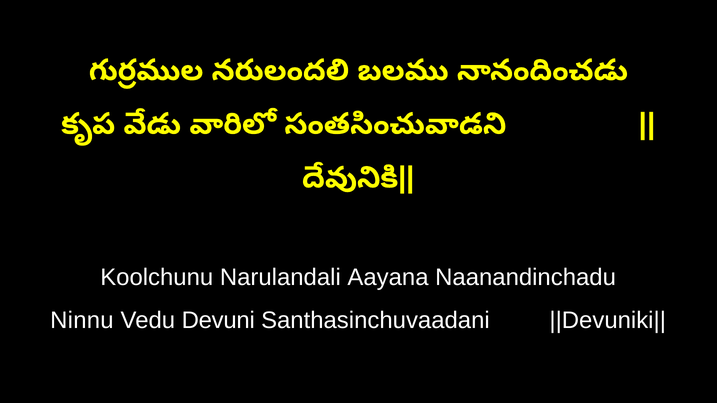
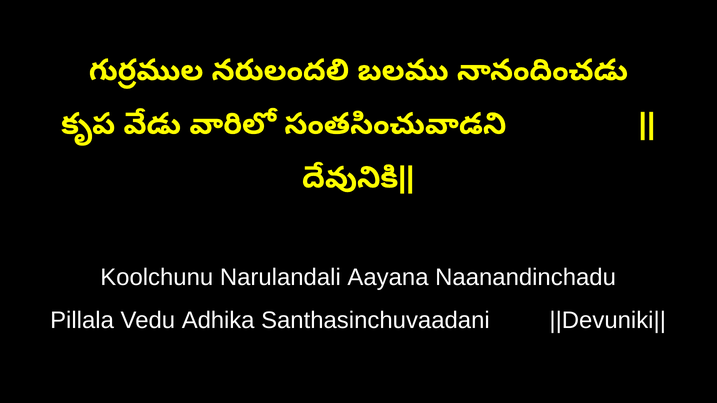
Ninnu: Ninnu -> Pillala
Devuni: Devuni -> Adhika
